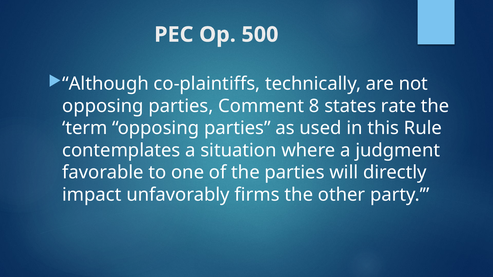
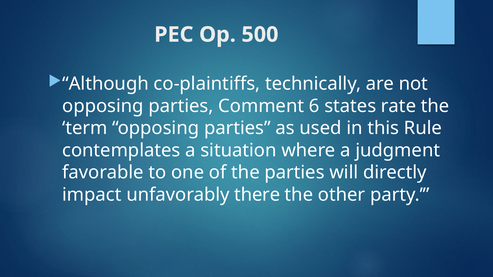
8: 8 -> 6
firms: firms -> there
